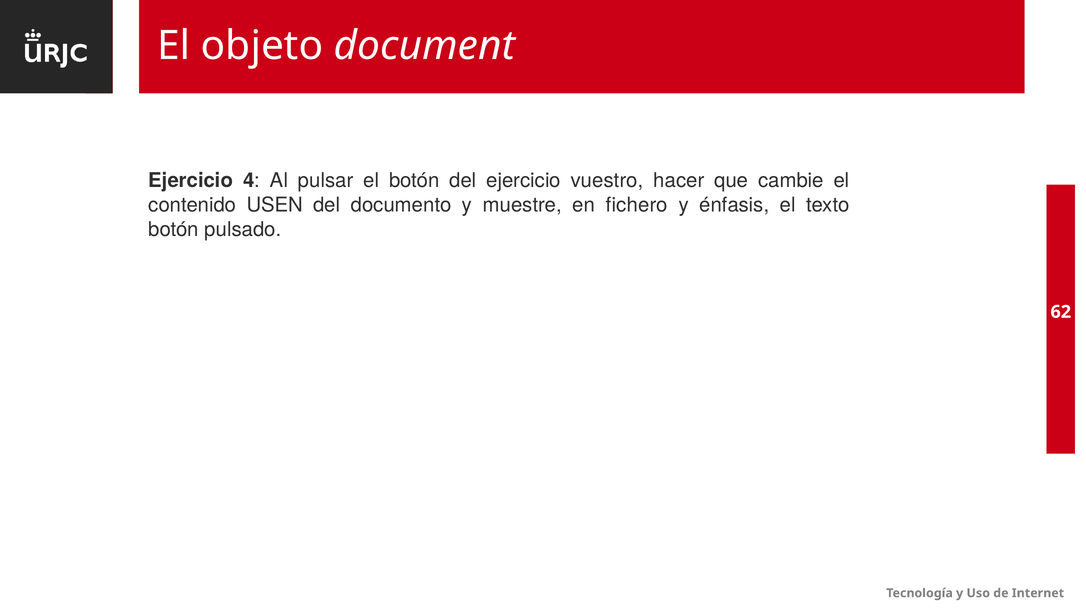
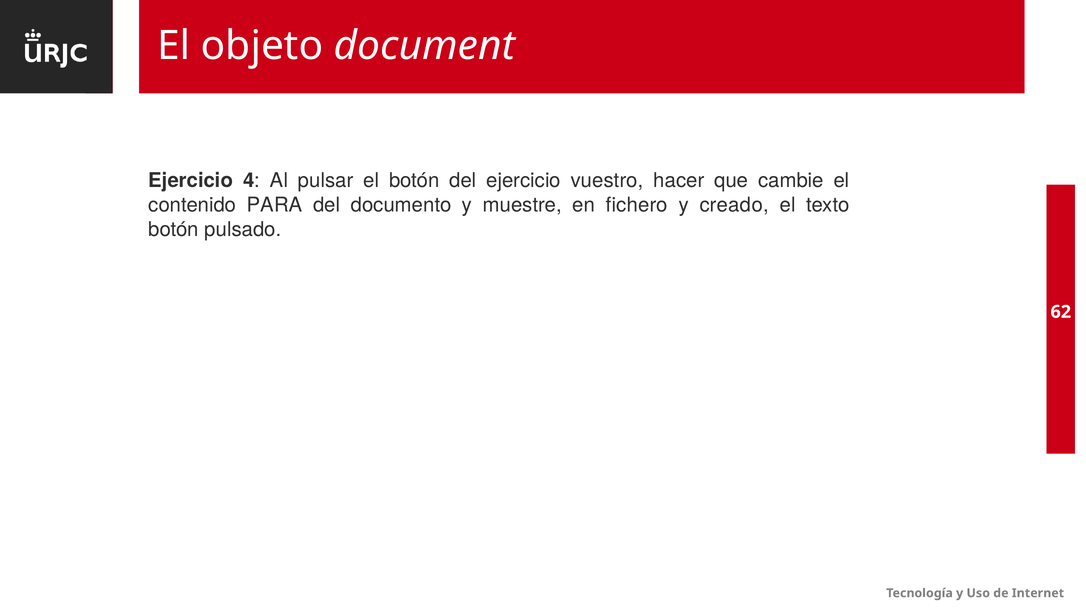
USEN: USEN -> PARA
énfasis: énfasis -> creado
